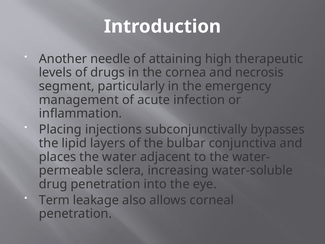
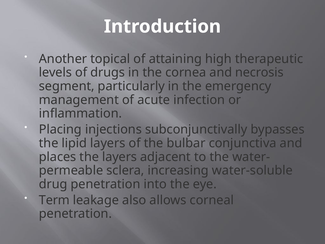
needle: needle -> topical
the water: water -> layers
